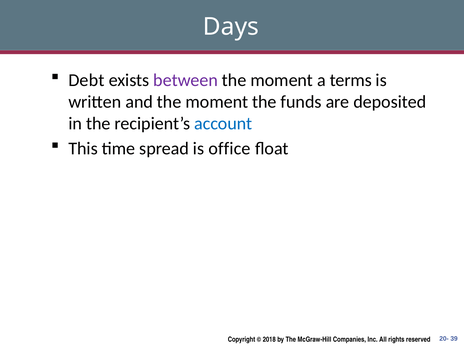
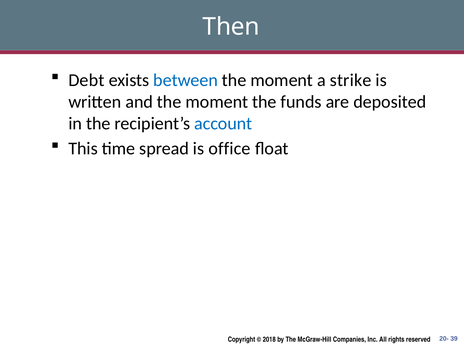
Days: Days -> Then
between colour: purple -> blue
terms: terms -> strike
